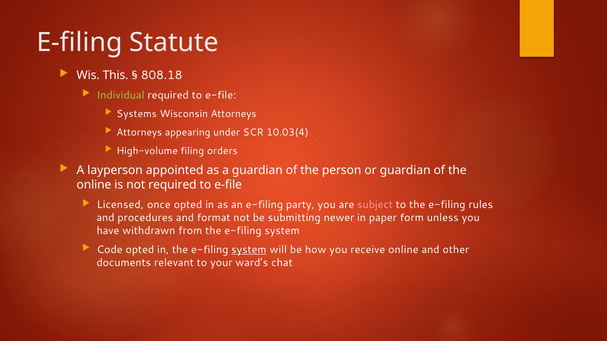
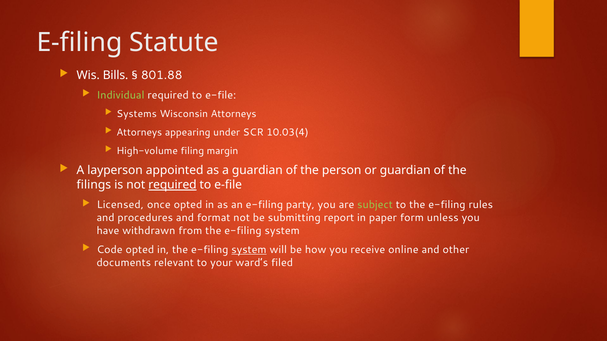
This: This -> Bills
808.18: 808.18 -> 801.88
orders: orders -> margin
online at (94, 185): online -> filings
required at (172, 185) underline: none -> present
subject colour: pink -> light green
newer: newer -> report
chat: chat -> filed
